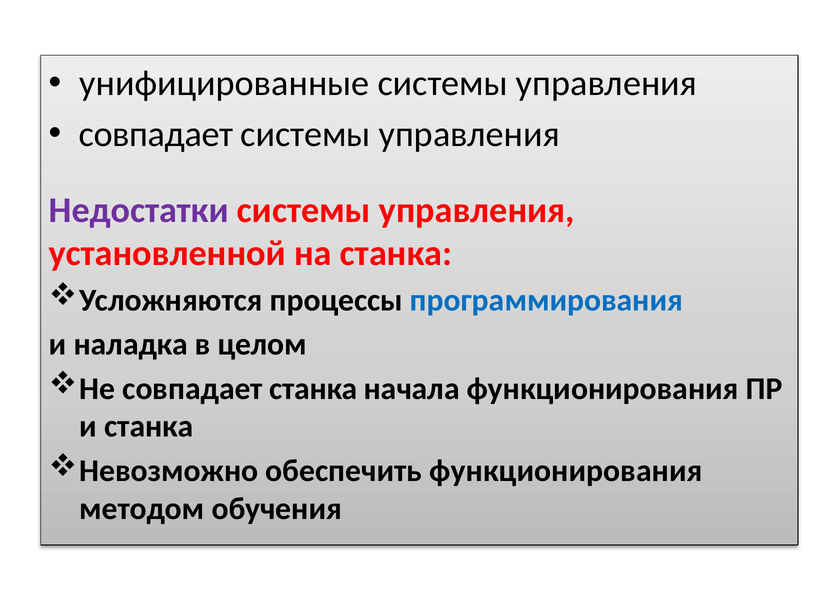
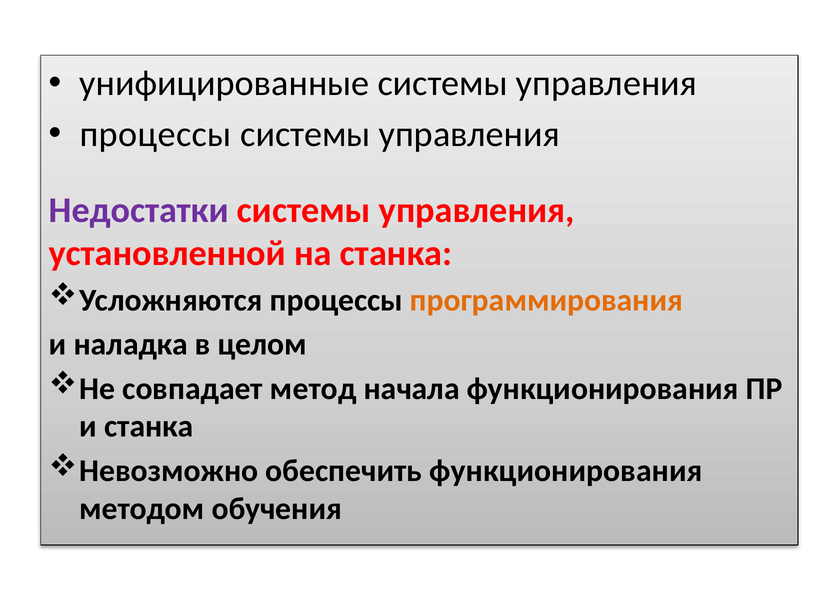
совпадает at (156, 134): совпадает -> процессы
программирования colour: blue -> orange
совпадает станка: станка -> метод
